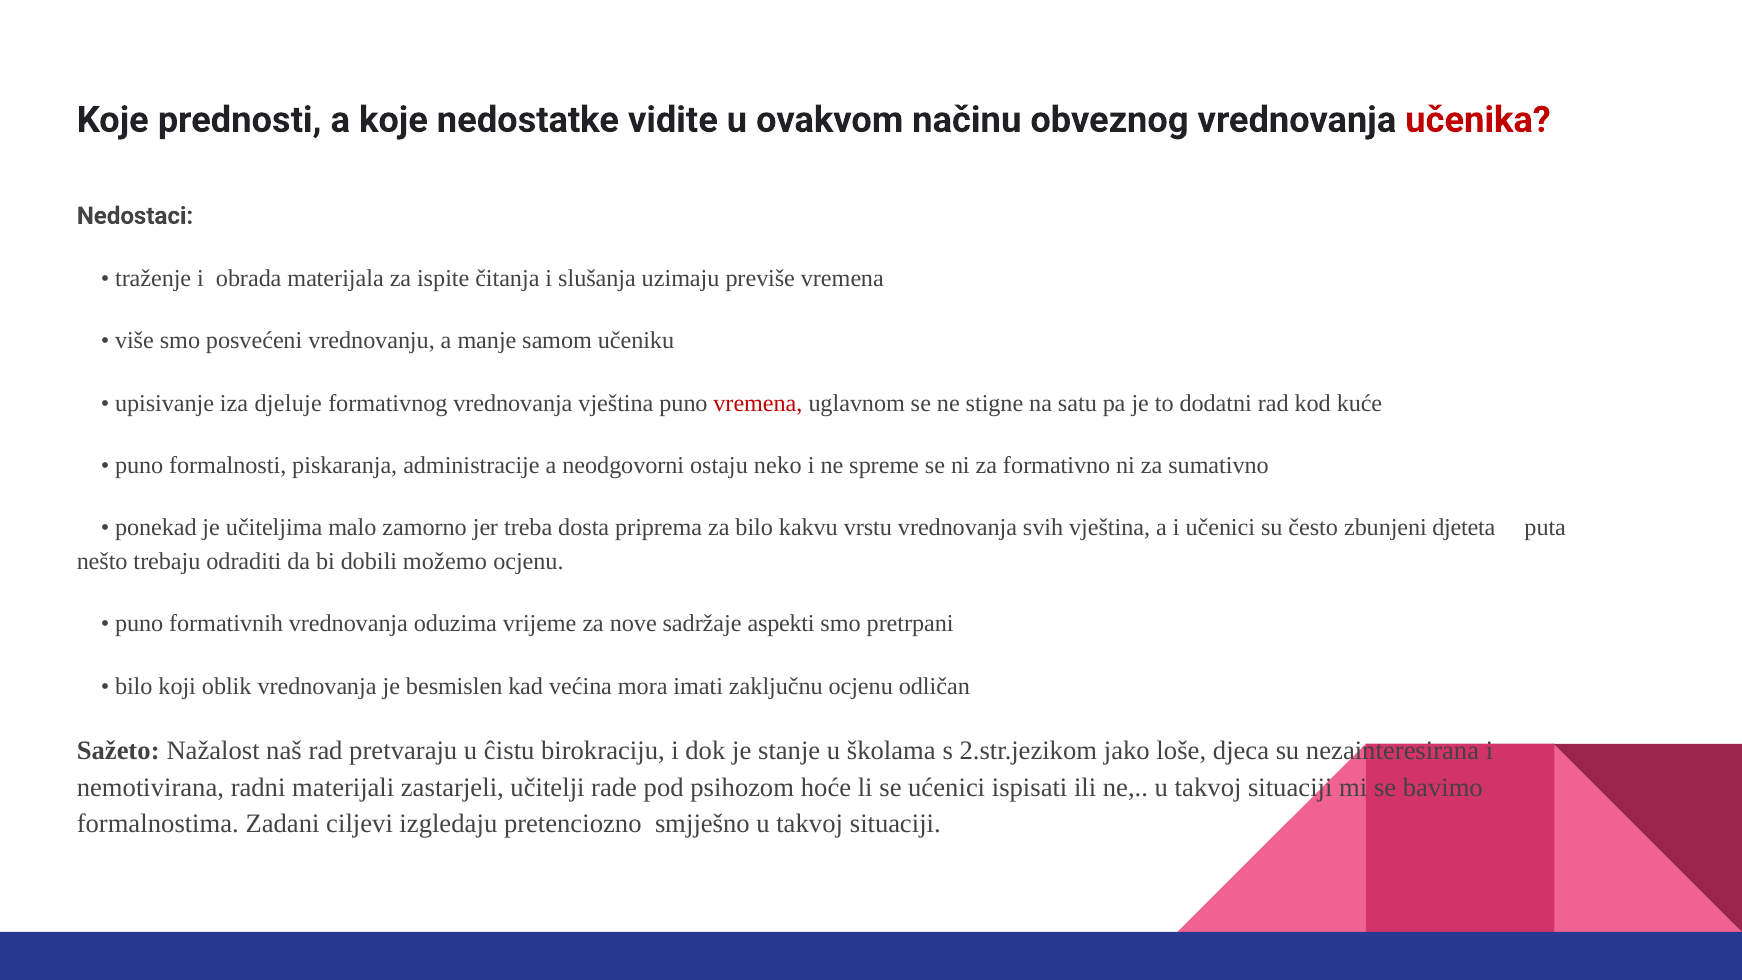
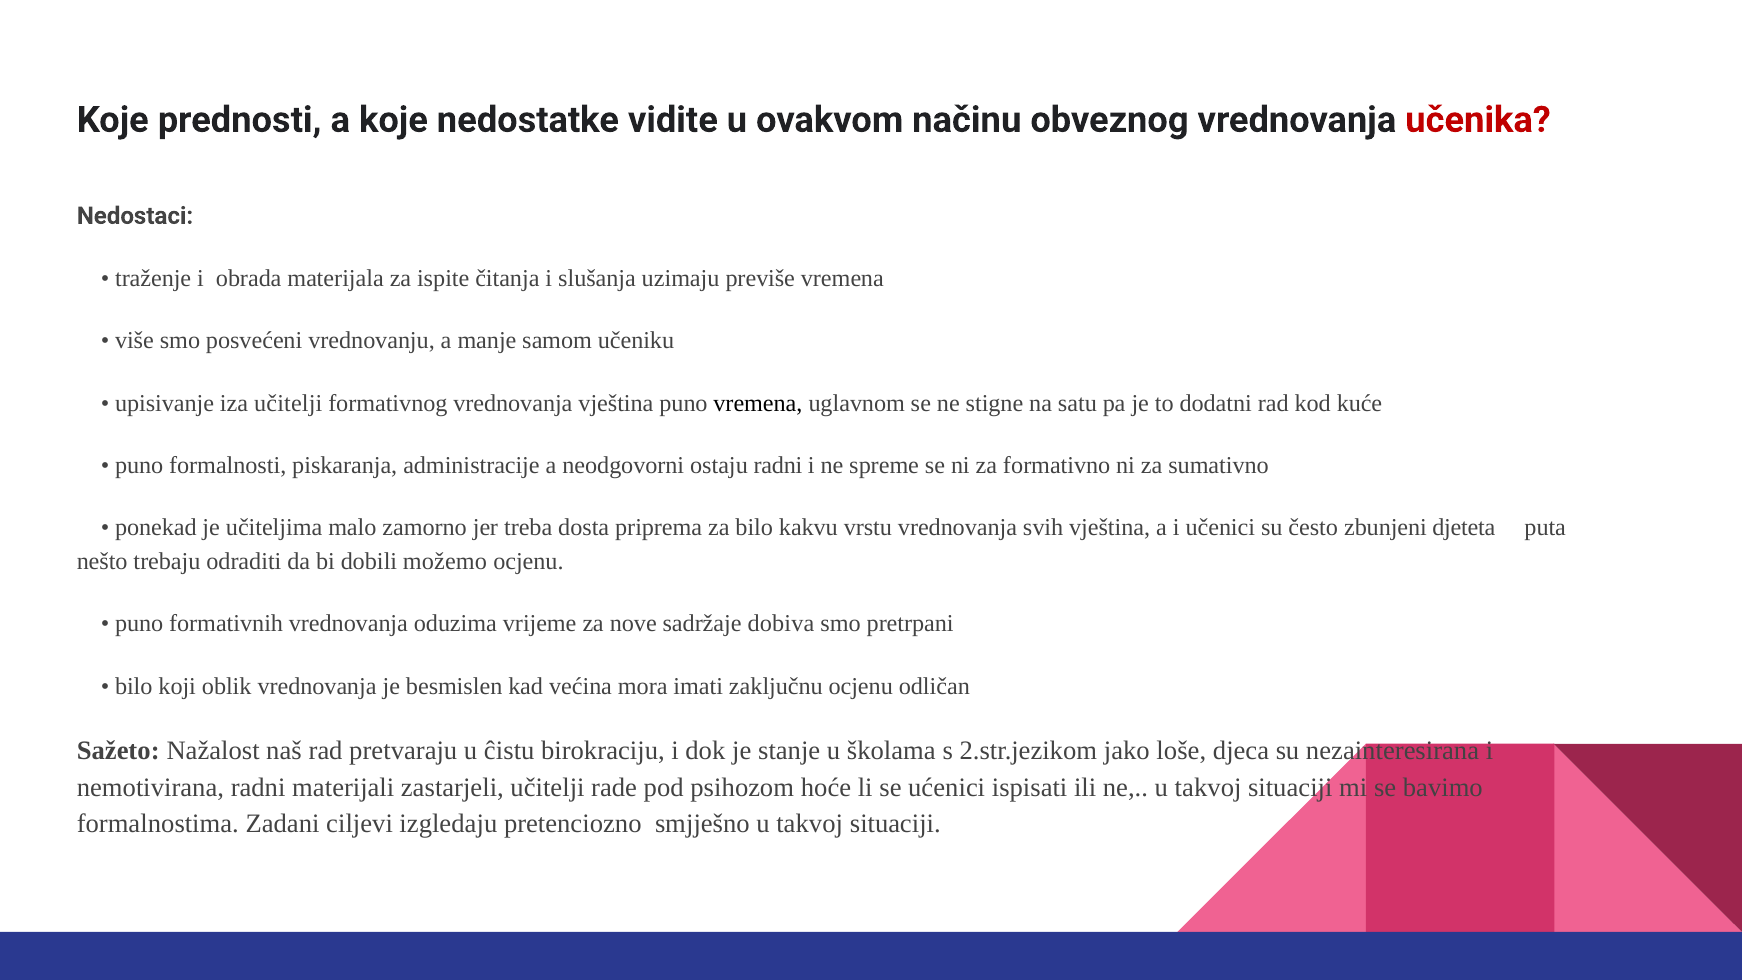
iza djeluje: djeluje -> učitelji
vremena at (758, 403) colour: red -> black
ostaju neko: neko -> radni
aspekti: aspekti -> dobiva
